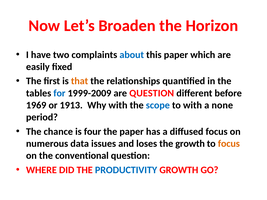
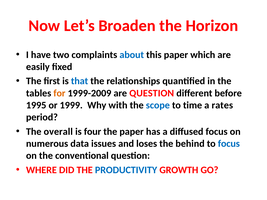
that colour: orange -> blue
for colour: blue -> orange
1969: 1969 -> 1995
1913: 1913 -> 1999
to with: with -> time
none: none -> rates
chance: chance -> overall
the growth: growth -> behind
focus at (229, 144) colour: orange -> blue
